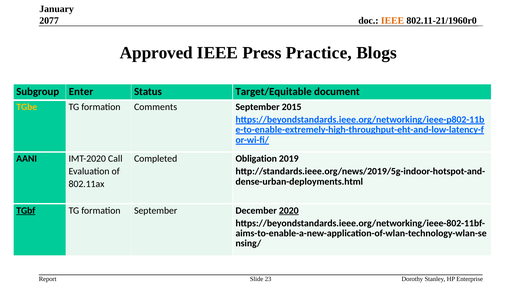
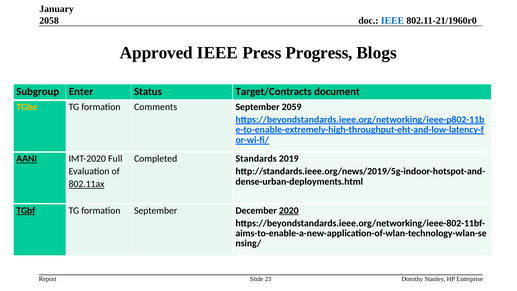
2077: 2077 -> 2058
IEEE at (392, 21) colour: orange -> blue
Practice: Practice -> Progress
Target/Equitable: Target/Equitable -> Target/Contracts
2015: 2015 -> 2059
AANI underline: none -> present
Call: Call -> Full
Obligation: Obligation -> Standards
802.11ax underline: none -> present
